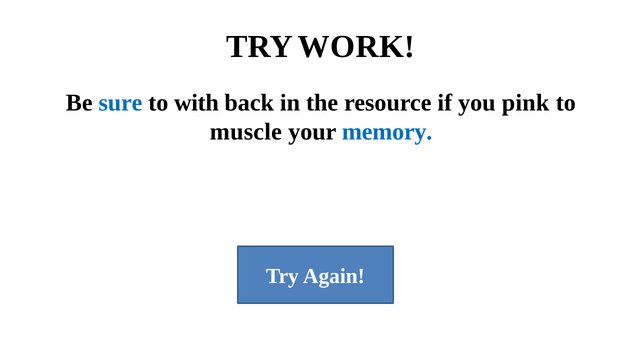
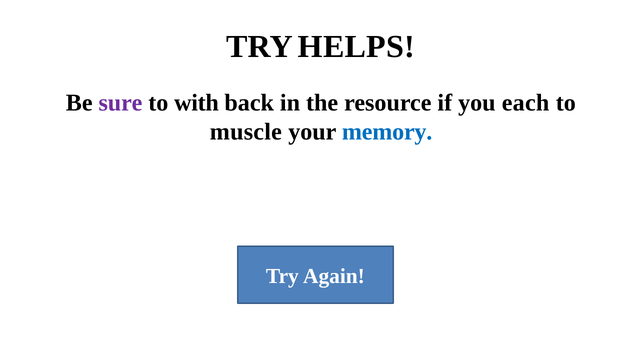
WORK: WORK -> HELPS
sure colour: blue -> purple
pink: pink -> each
